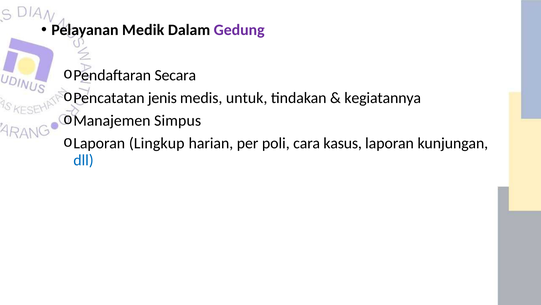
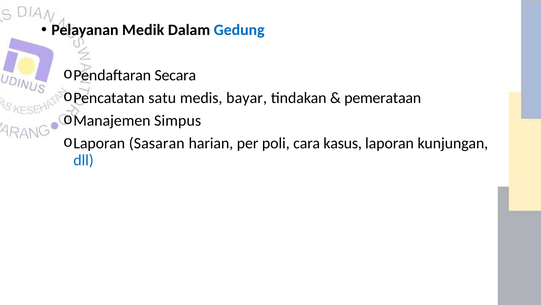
Gedung colour: purple -> blue
jenis: jenis -> satu
untuk: untuk -> bayar
kegiatannya: kegiatannya -> pemerataan
Lingkup: Lingkup -> Sasaran
